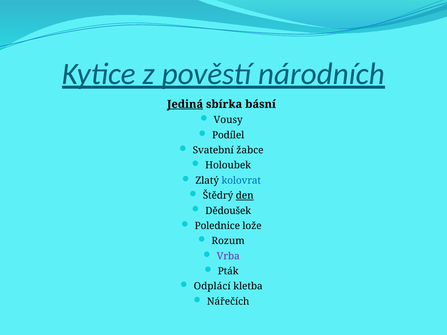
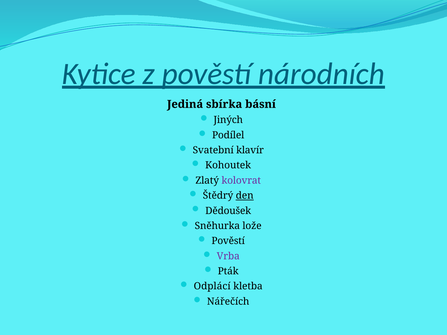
Jediná underline: present -> none
Vousy: Vousy -> Jiných
žabce: žabce -> klavír
Holoubek: Holoubek -> Kohoutek
kolovrat colour: blue -> purple
Polednice: Polednice -> Sněhurka
Rozum at (228, 241): Rozum -> Pověstí
